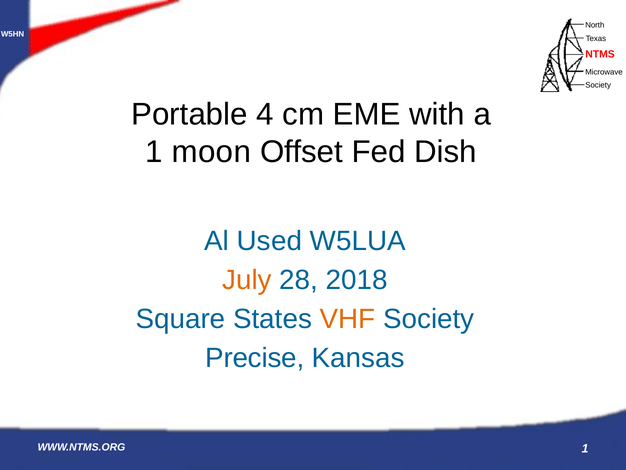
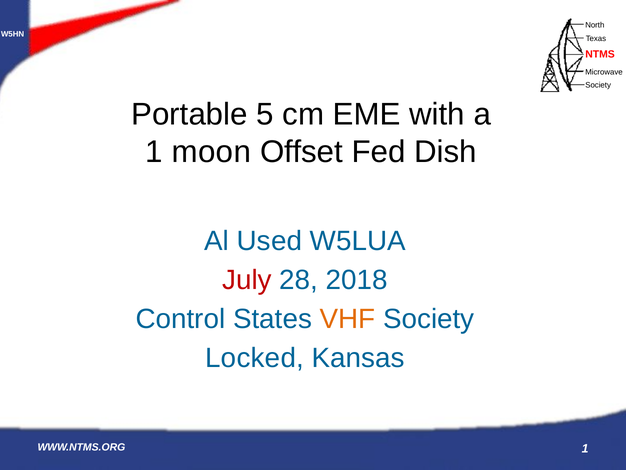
4: 4 -> 5
July colour: orange -> red
Square: Square -> Control
Precise: Precise -> Locked
